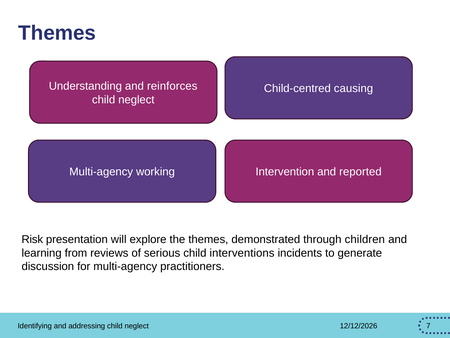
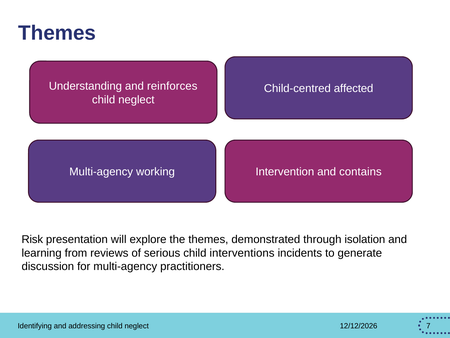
causing: causing -> affected
reported: reported -> contains
children: children -> isolation
